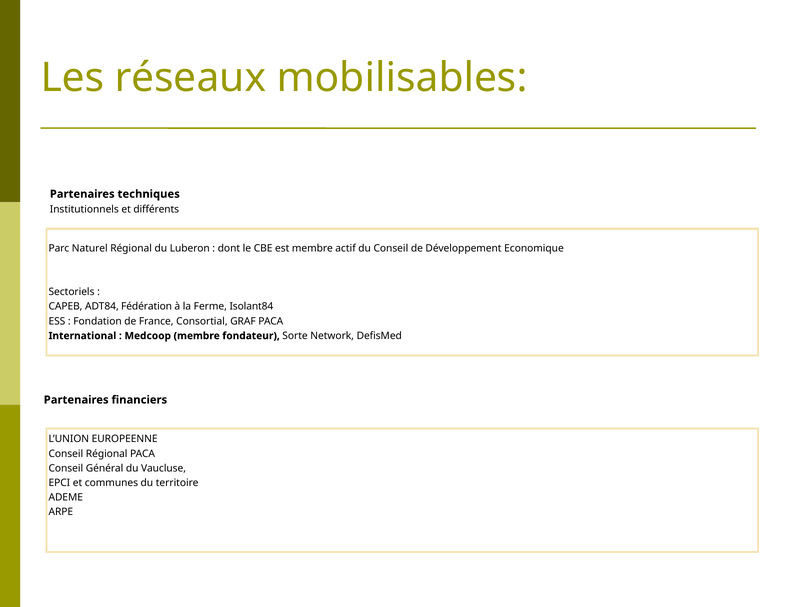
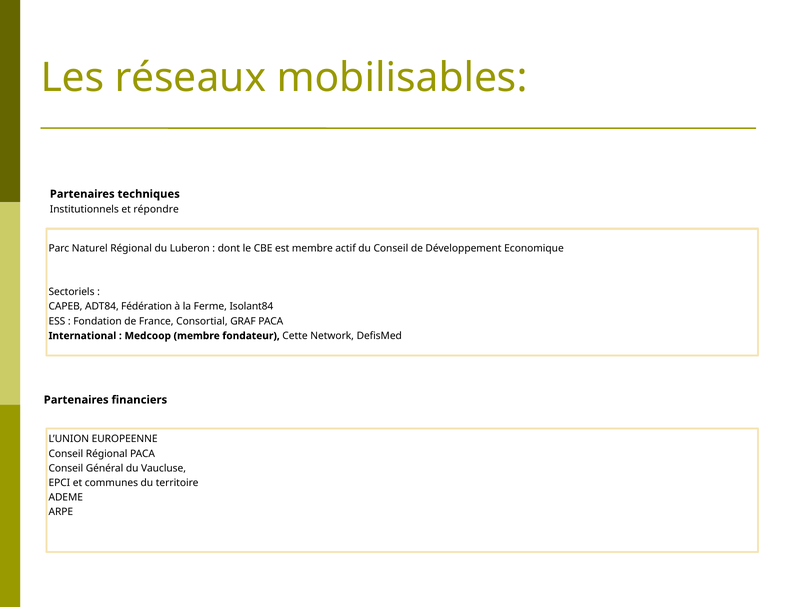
différents: différents -> répondre
Sorte: Sorte -> Cette
